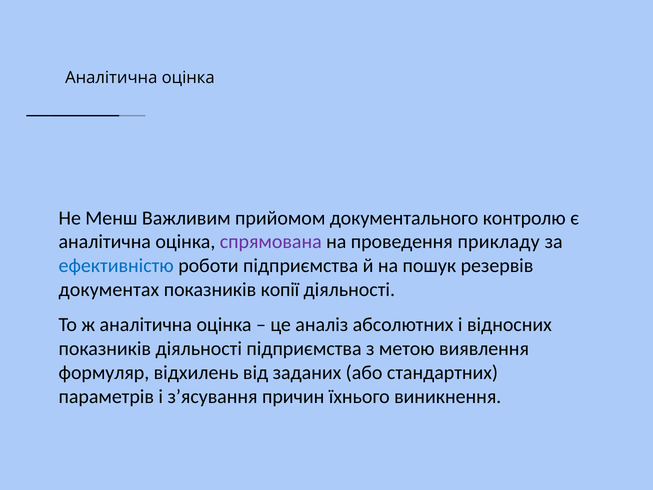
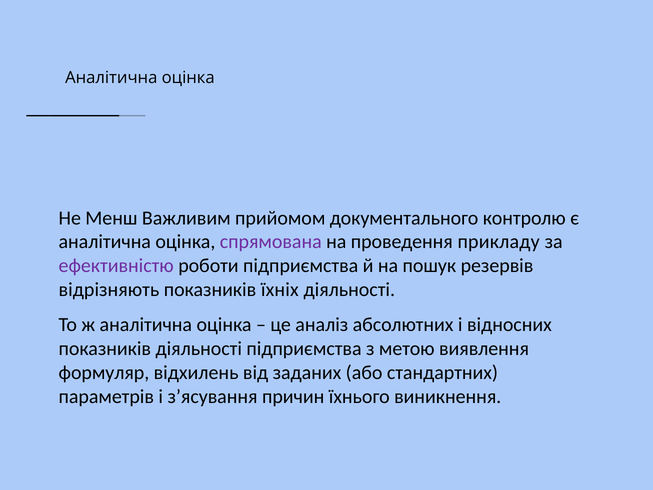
ефективністю colour: blue -> purple
документах: документах -> відрізняють
копії: копії -> їхніх
